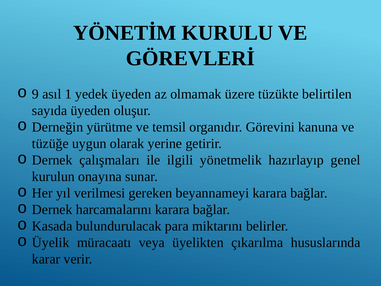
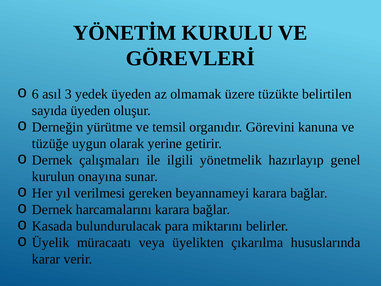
9: 9 -> 6
1: 1 -> 3
